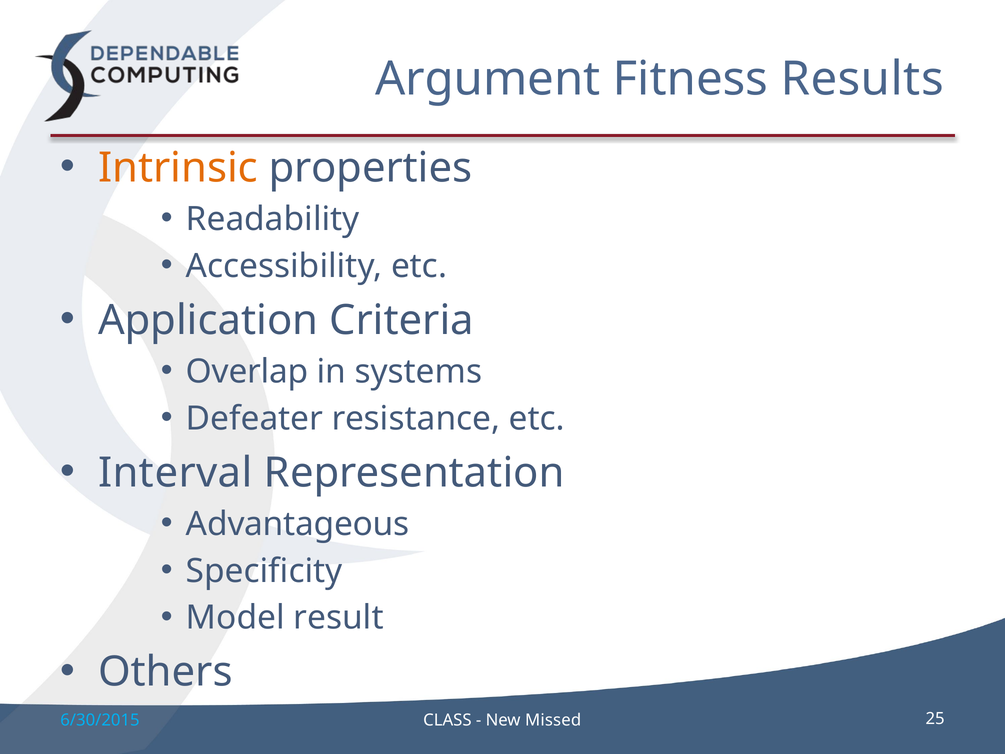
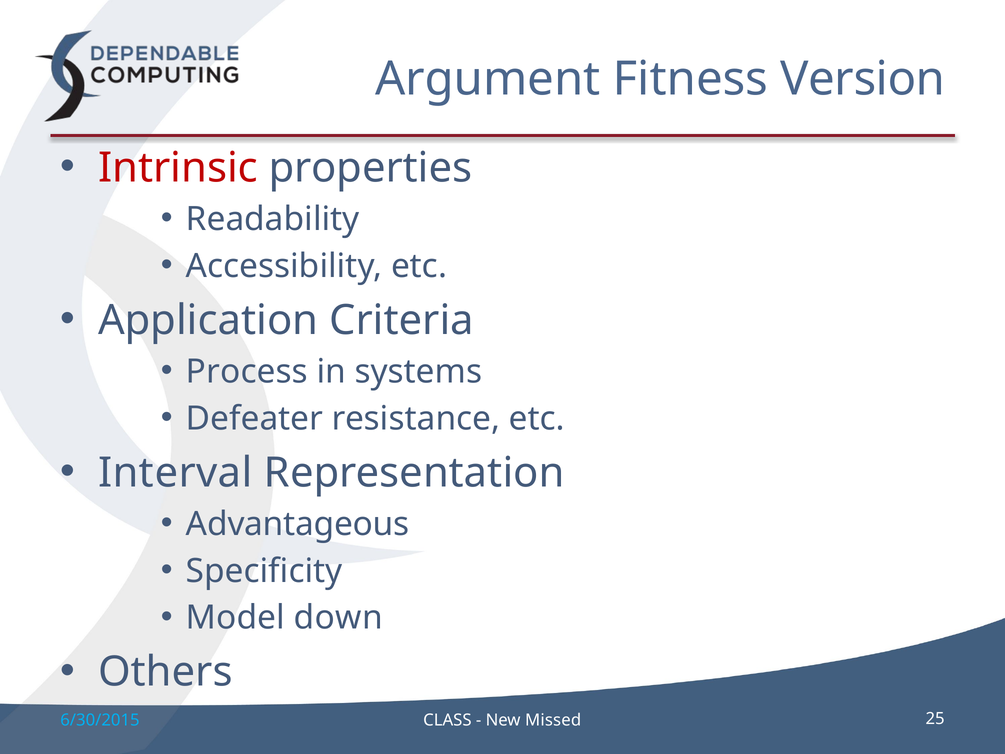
Results: Results -> Version
Intrinsic colour: orange -> red
Overlap: Overlap -> Process
result: result -> down
